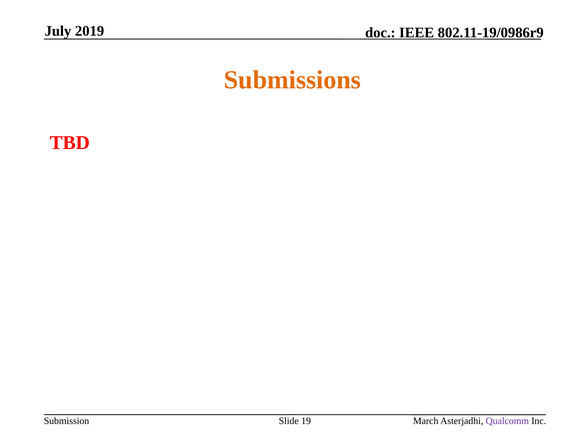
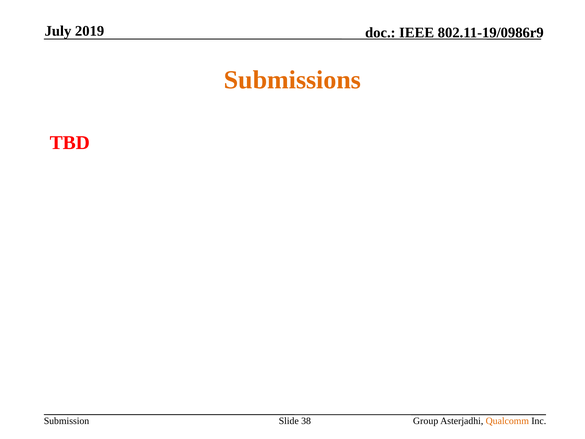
19: 19 -> 38
March: March -> Group
Qualcomm colour: purple -> orange
